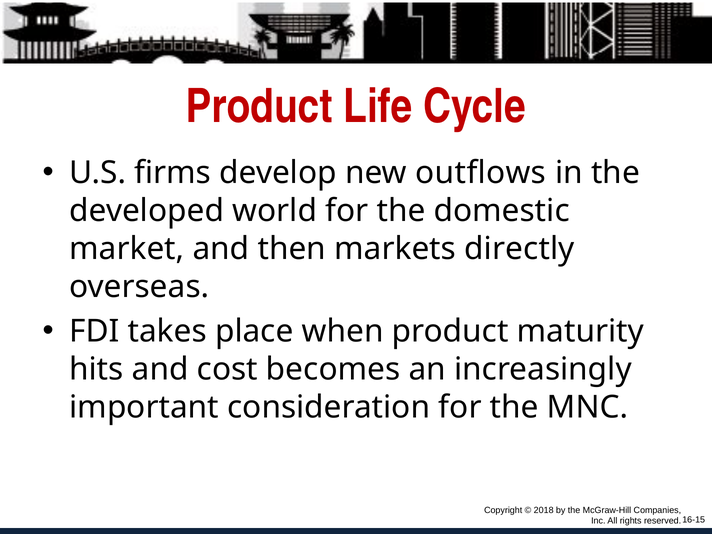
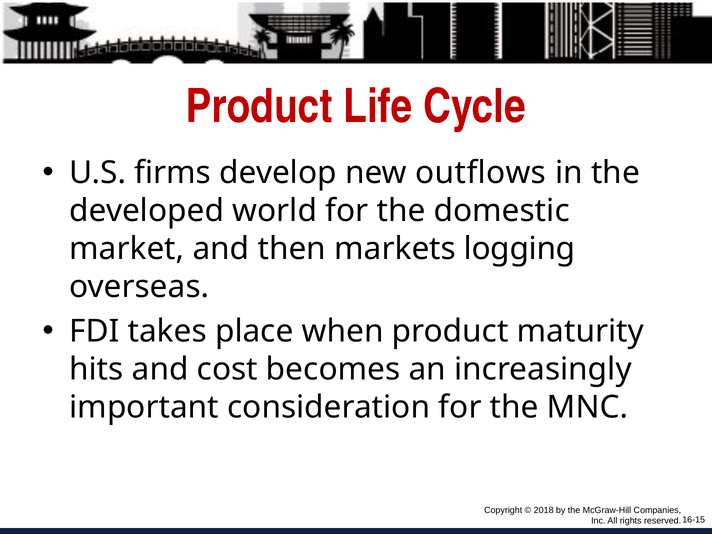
directly: directly -> logging
